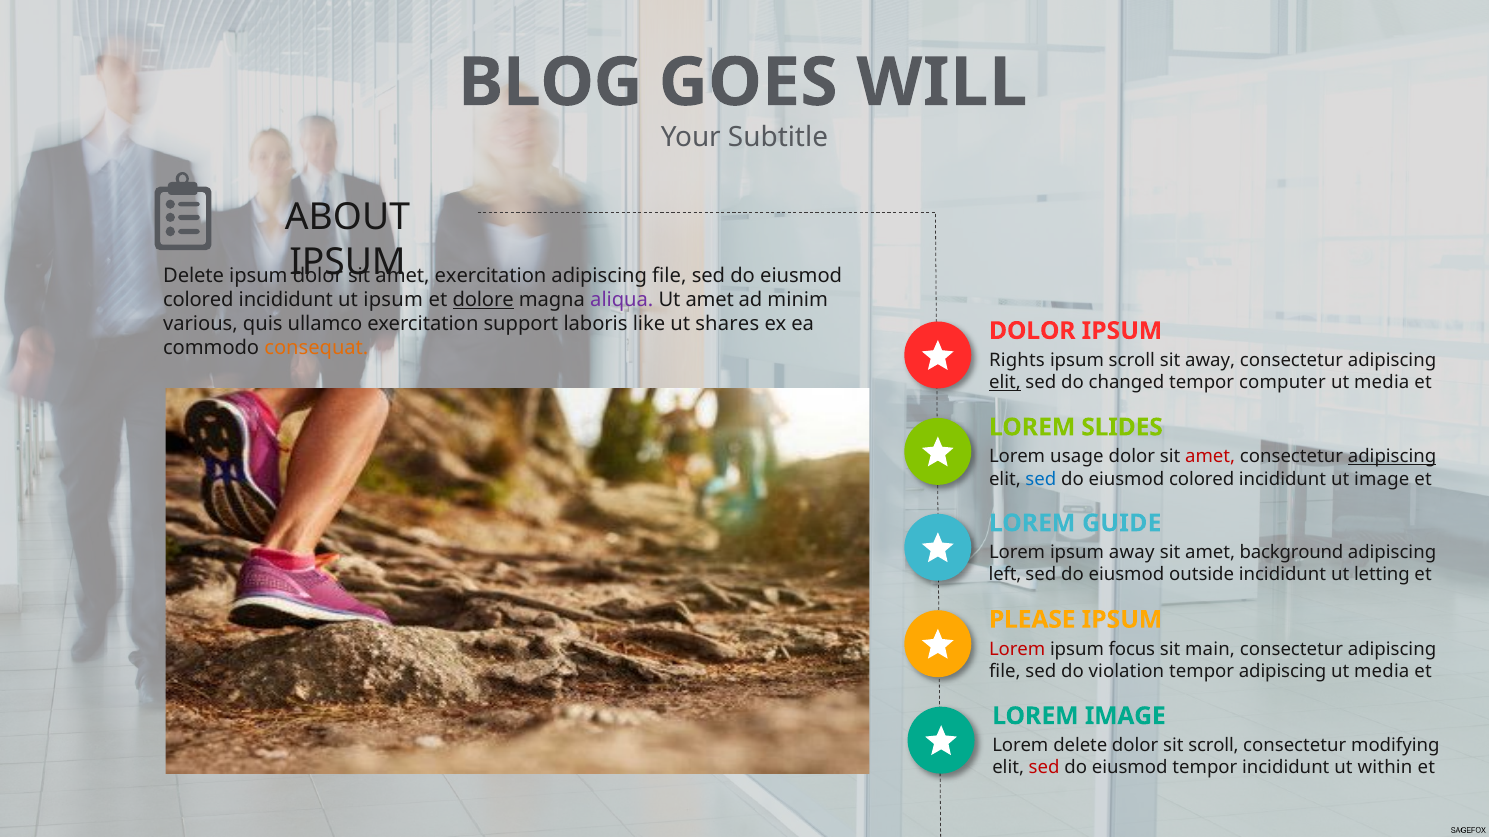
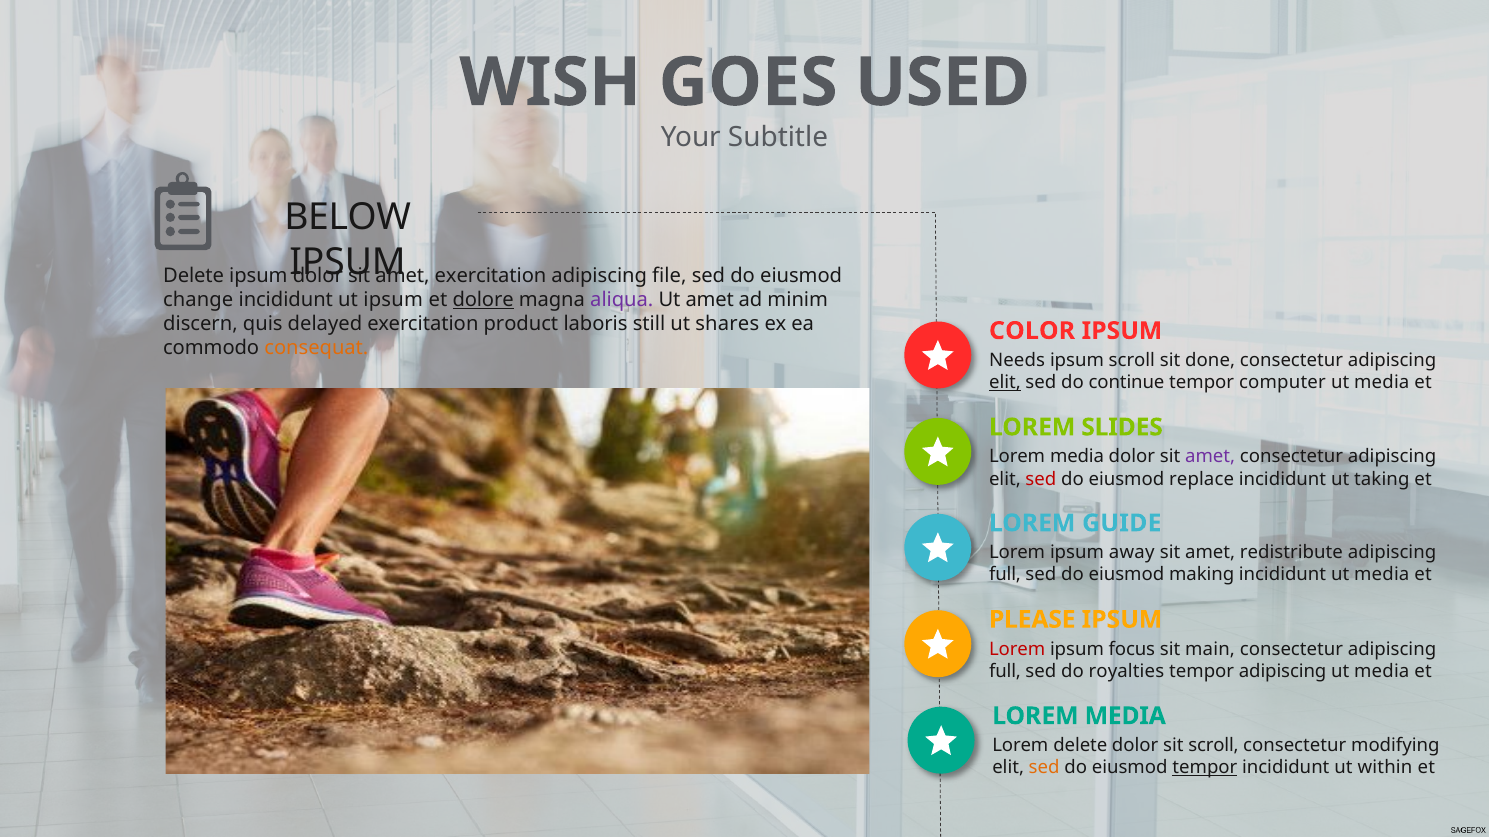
BLOG: BLOG -> WISH
WILL: WILL -> USED
ABOUT: ABOUT -> BELOW
colored at (198, 300): colored -> change
various: various -> discern
ullamco: ullamco -> delayed
support: support -> product
like: like -> still
DOLOR at (1032, 331): DOLOR -> COLOR
Rights: Rights -> Needs
sit away: away -> done
changed: changed -> continue
usage at (1077, 457): usage -> media
amet at (1210, 457) colour: red -> purple
adipiscing at (1392, 457) underline: present -> none
sed at (1041, 479) colour: blue -> red
colored at (1202, 479): colored -> replace
ut image: image -> taking
background: background -> redistribute
left at (1005, 575): left -> full
outside: outside -> making
incididunt ut letting: letting -> media
file at (1005, 672): file -> full
violation: violation -> royalties
IMAGE at (1125, 716): IMAGE -> MEDIA
sed at (1044, 768) colour: red -> orange
tempor at (1205, 768) underline: none -> present
